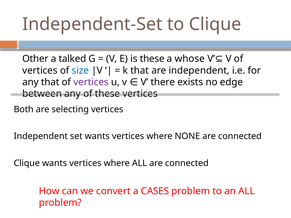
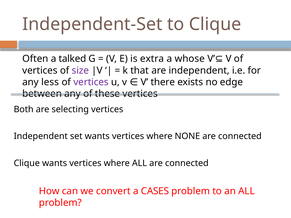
Other: Other -> Often
is these: these -> extra
size colour: blue -> purple
any that: that -> less
